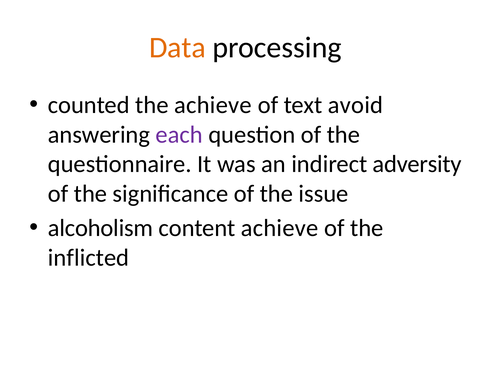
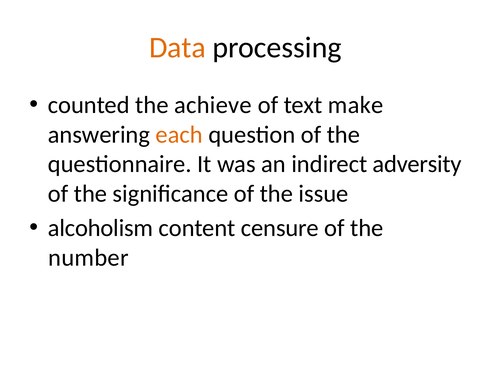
avoid: avoid -> make
each colour: purple -> orange
content achieve: achieve -> censure
inflicted: inflicted -> number
